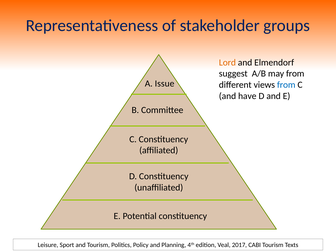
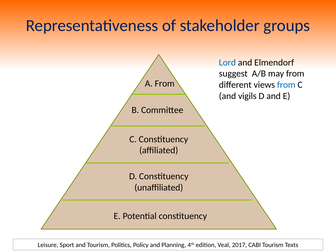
Lord colour: orange -> blue
A Issue: Issue -> From
have: have -> vigils
